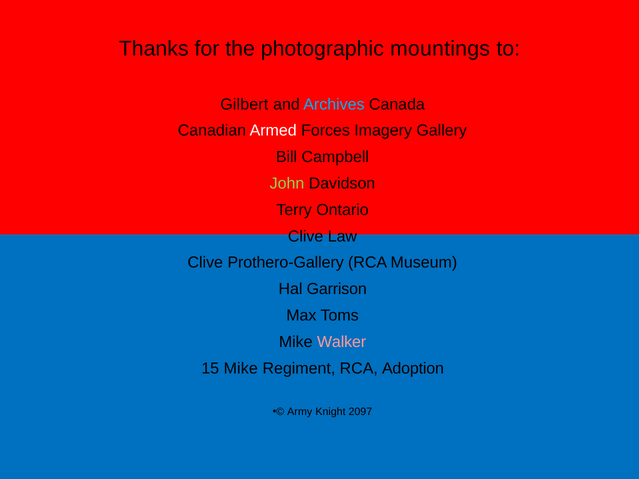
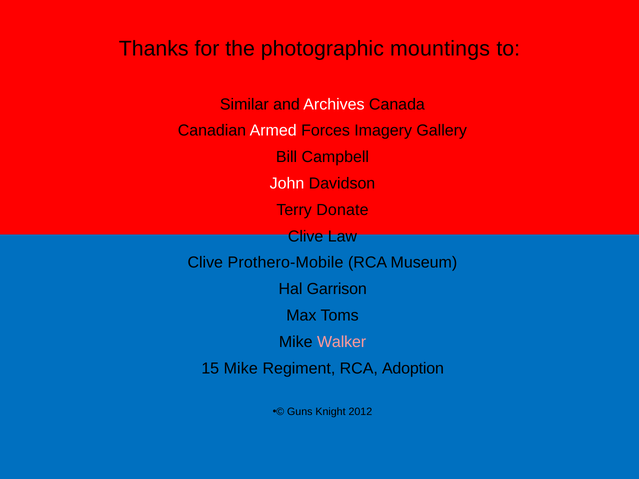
Gilbert: Gilbert -> Similar
Archives colour: light blue -> white
John colour: light green -> white
Ontario: Ontario -> Donate
Prothero-Gallery: Prothero-Gallery -> Prothero-Mobile
Army: Army -> Guns
2097: 2097 -> 2012
